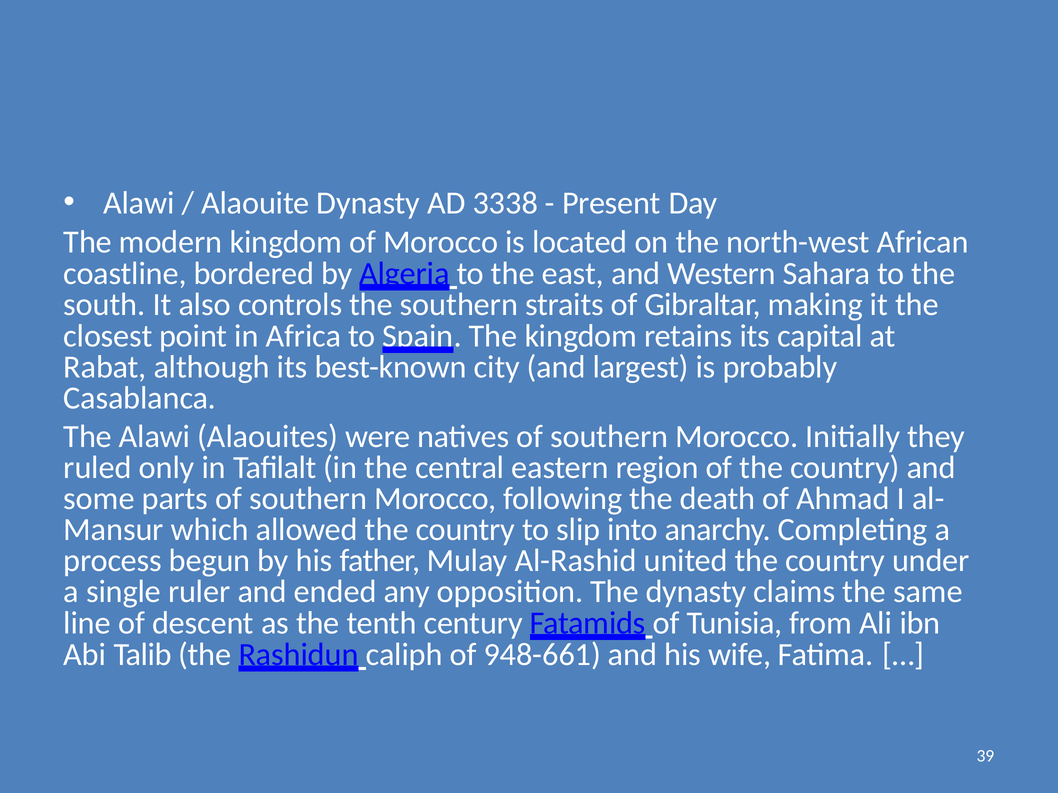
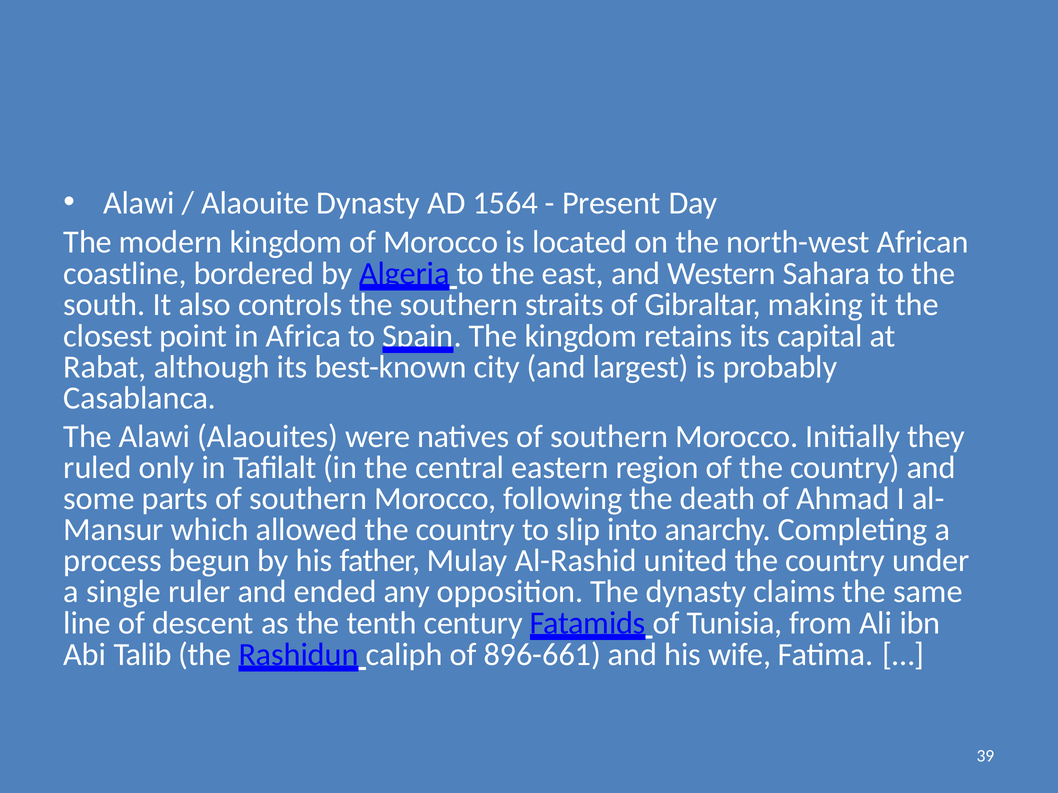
3338: 3338 -> 1564
948-661: 948-661 -> 896-661
